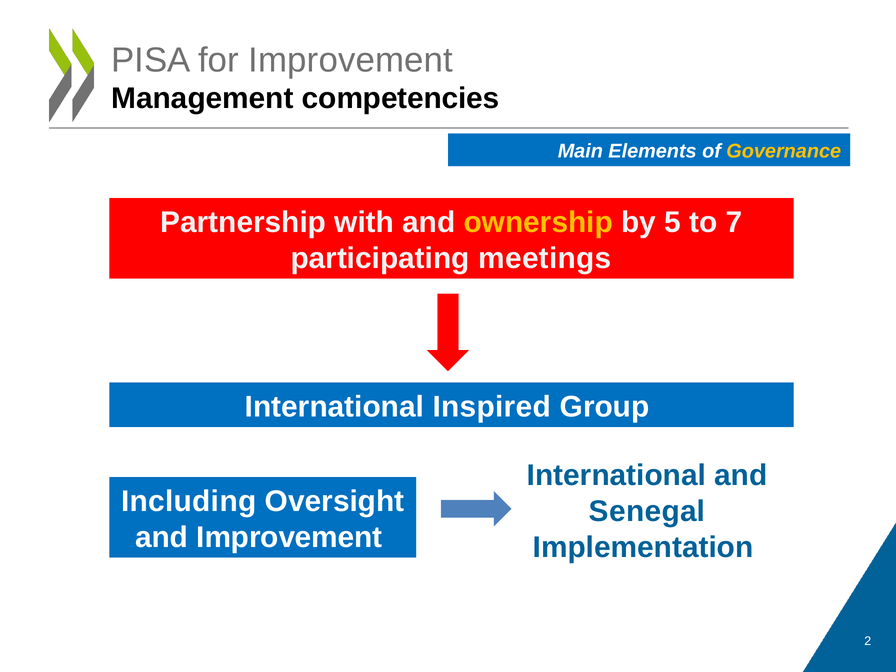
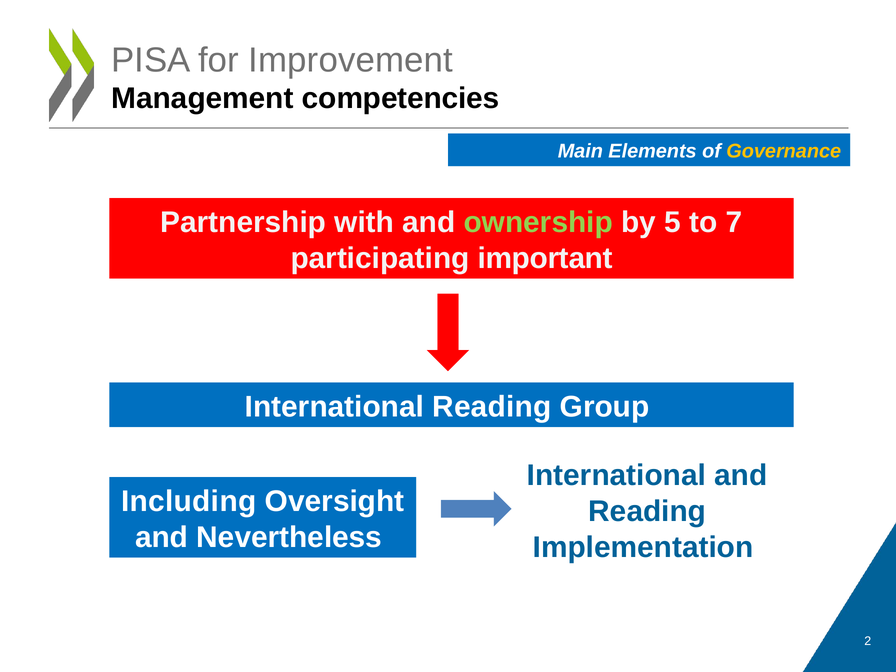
ownership colour: yellow -> light green
meetings: meetings -> important
International Inspired: Inspired -> Reading
Senegal at (647, 511): Senegal -> Reading
and Improvement: Improvement -> Nevertheless
